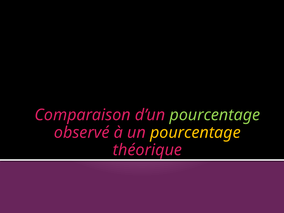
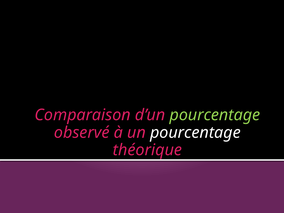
pourcentage at (195, 133) colour: yellow -> white
